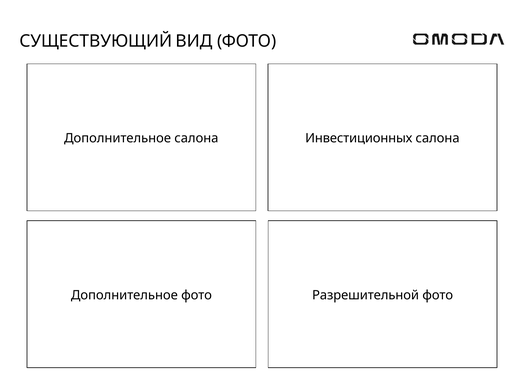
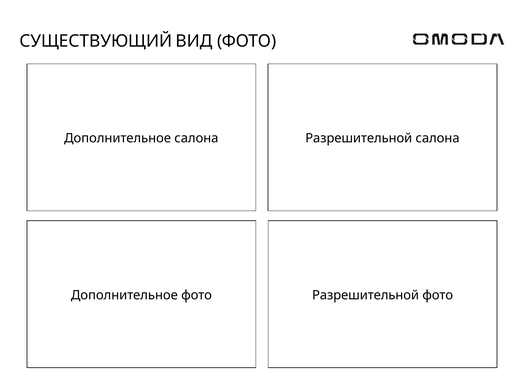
Инвестиционных at (359, 138): Инвестиционных -> Разрешительной
